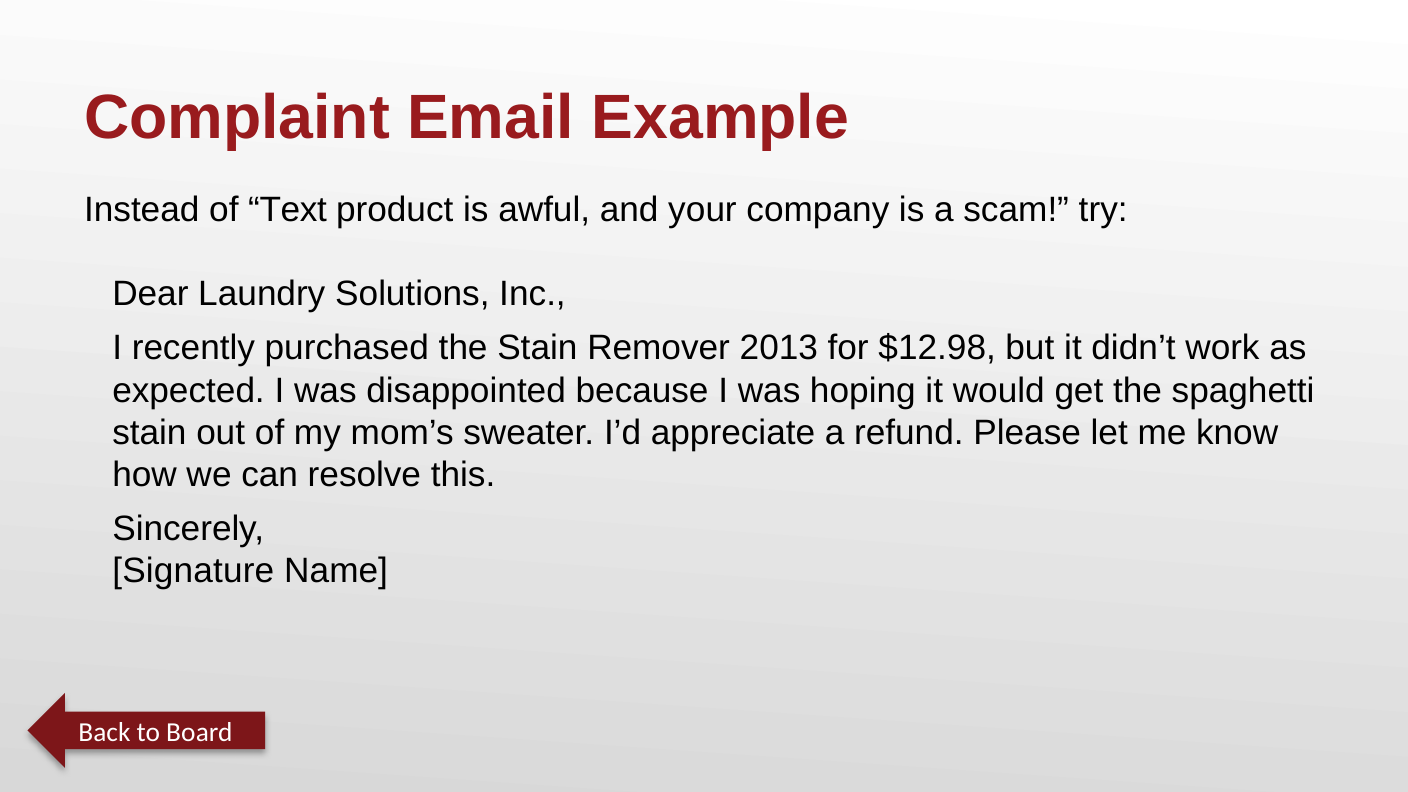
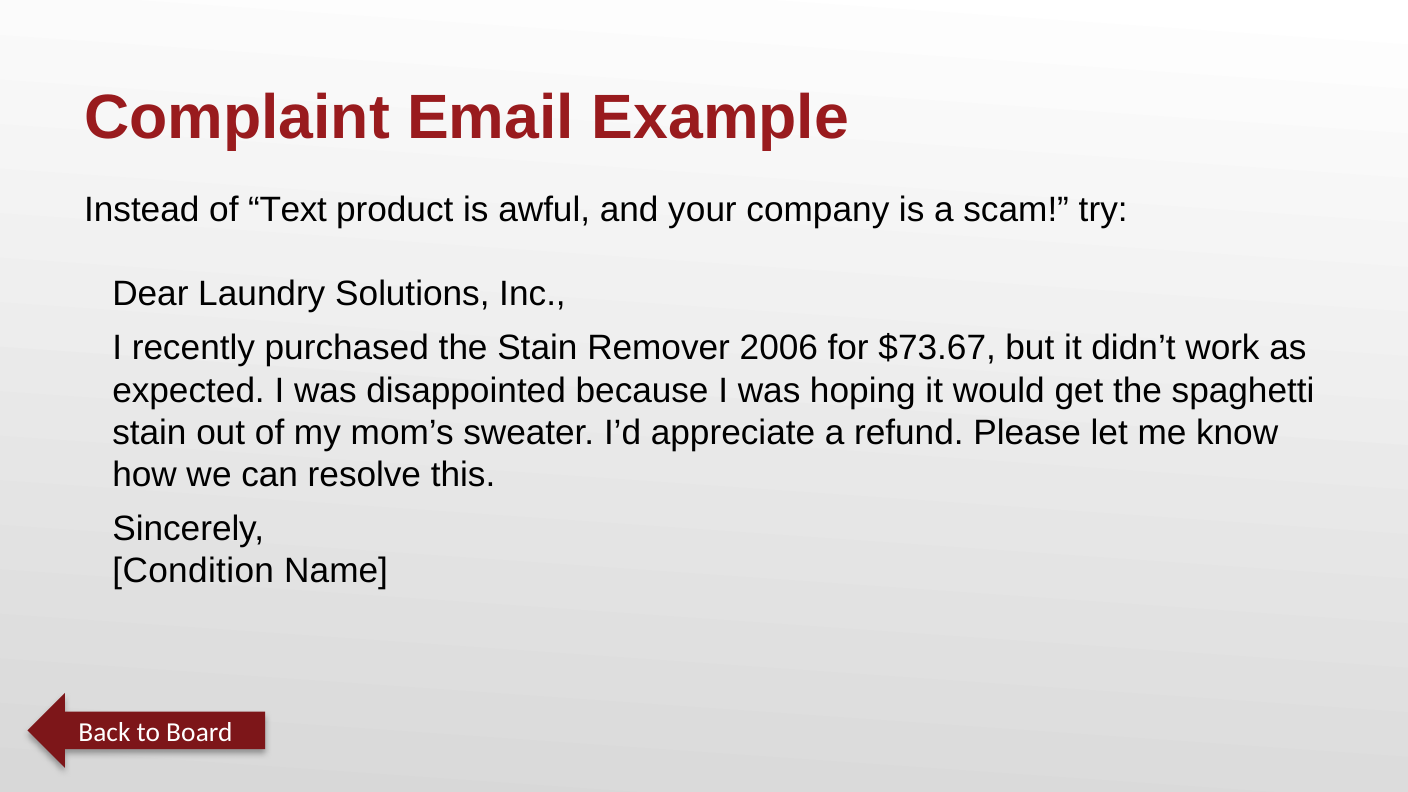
2013: 2013 -> 2006
$12.98: $12.98 -> $73.67
Signature: Signature -> Condition
